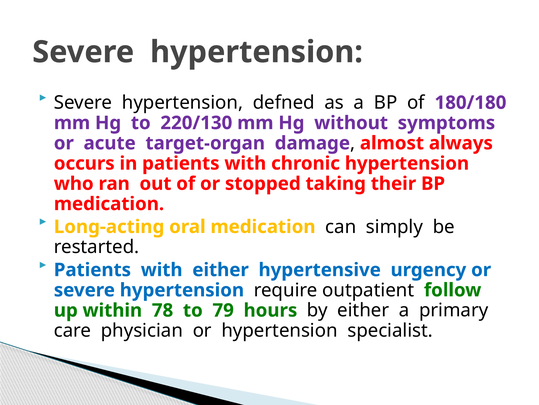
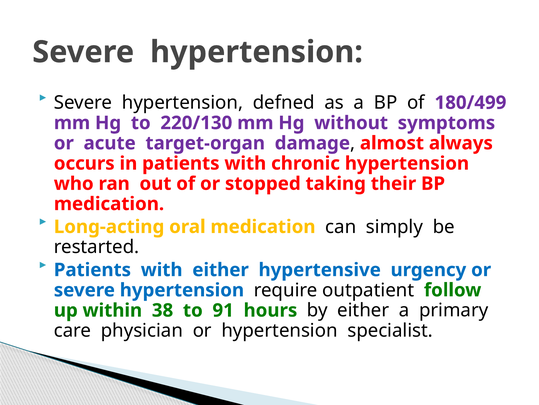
180/180: 180/180 -> 180/499
78: 78 -> 38
79: 79 -> 91
